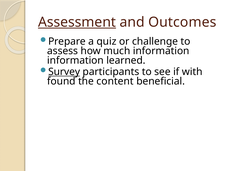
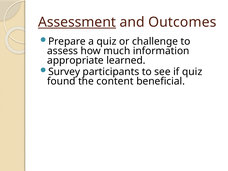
information at (75, 60): information -> appropriate
Survey underline: present -> none
if with: with -> quiz
